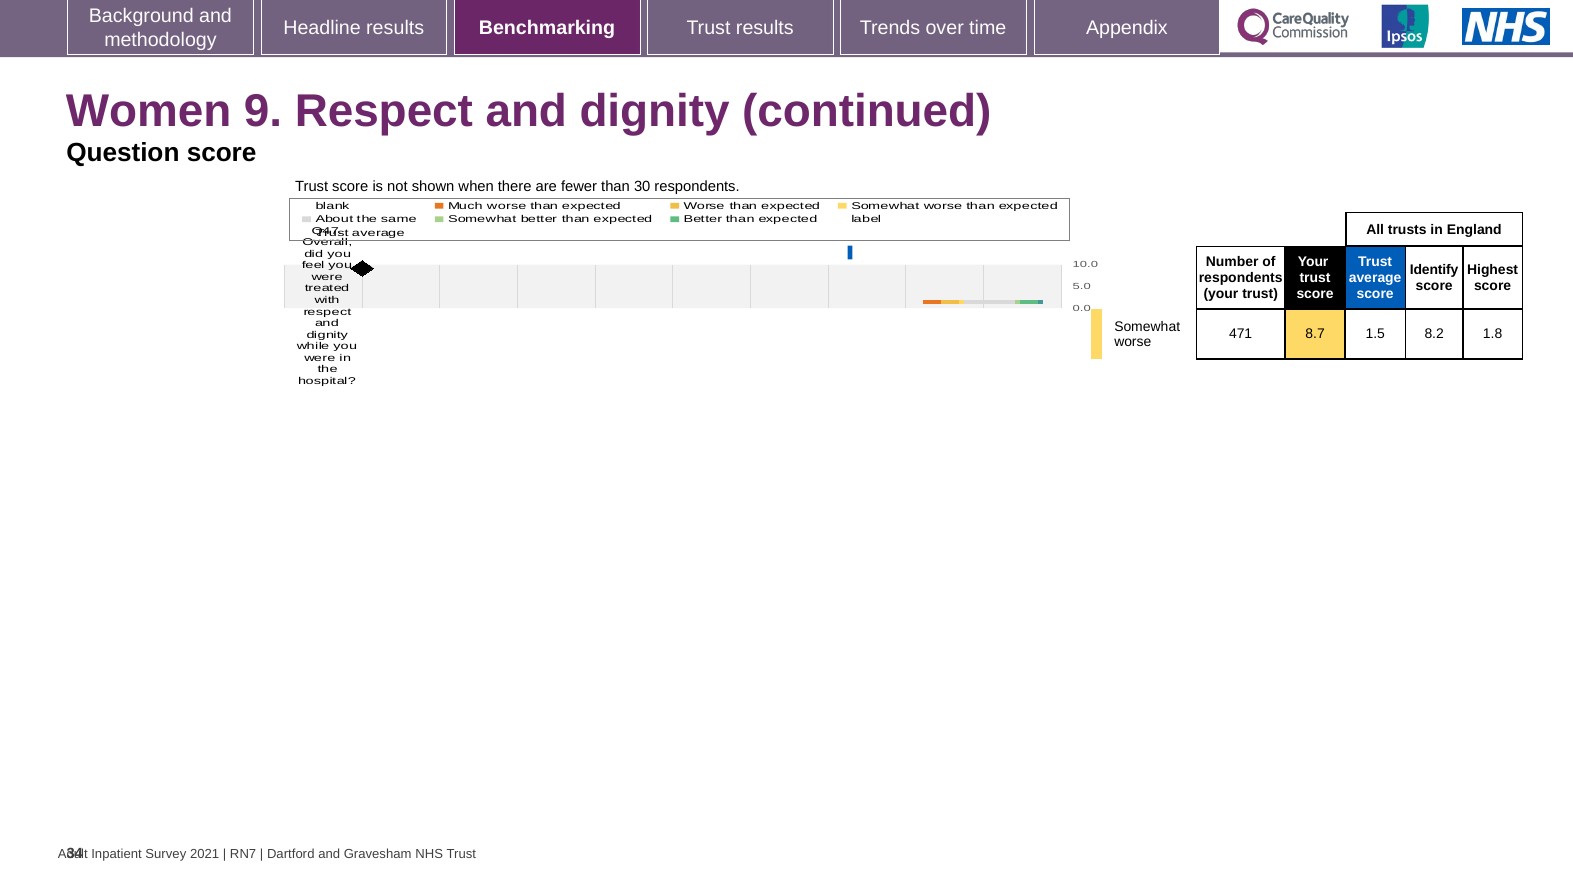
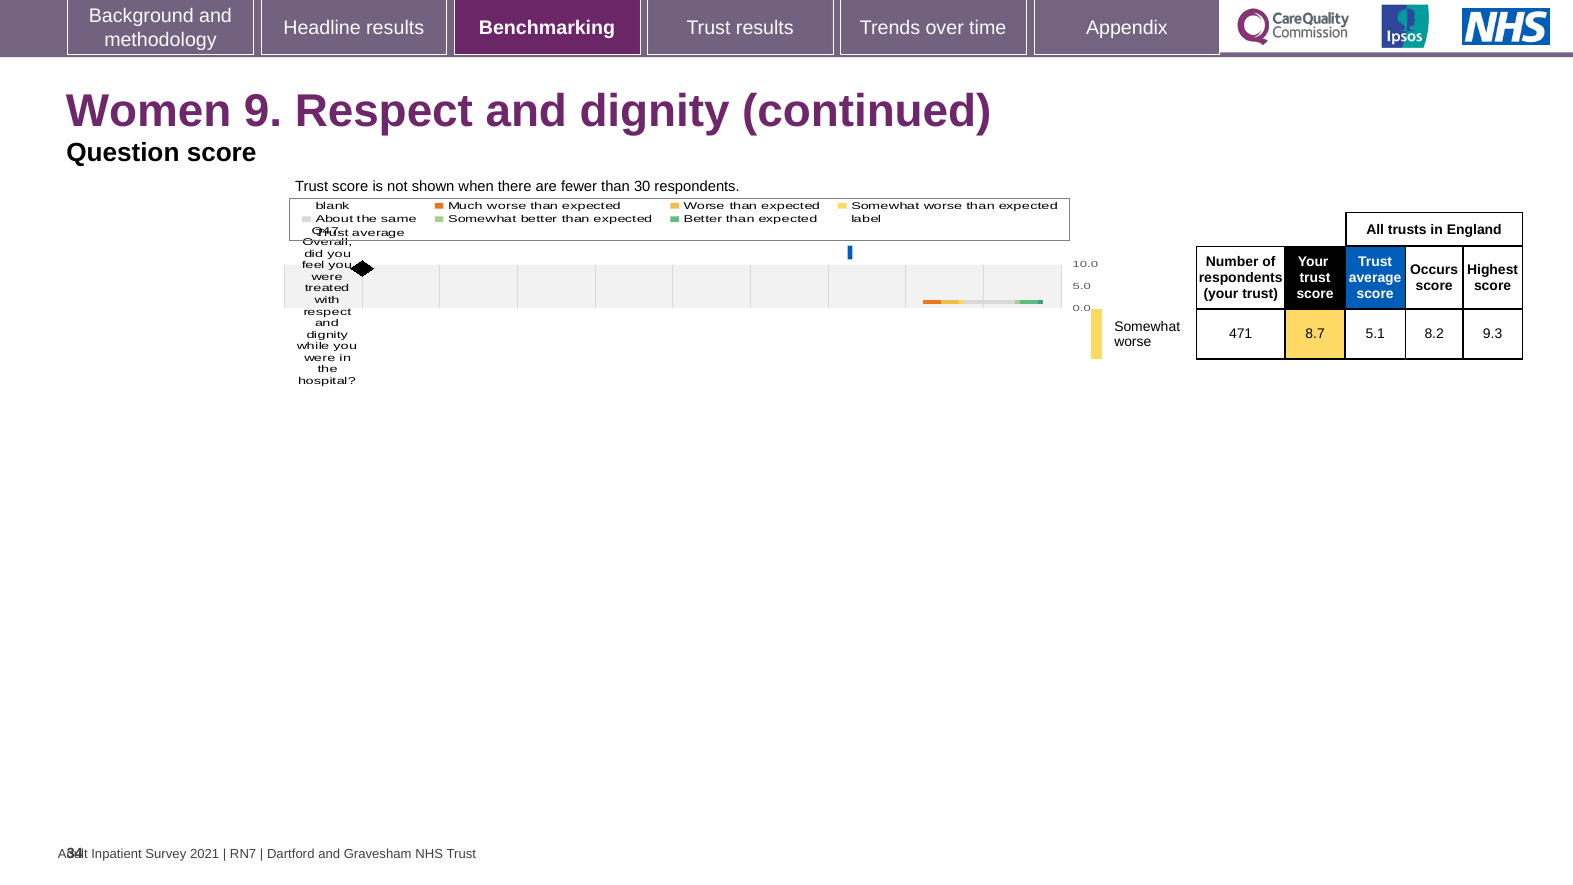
Identify: Identify -> Occurs
1.5: 1.5 -> 5.1
1.8: 1.8 -> 9.3
